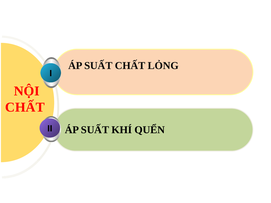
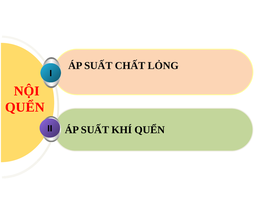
CHẤT at (25, 107): CHẤT -> QUỂN
